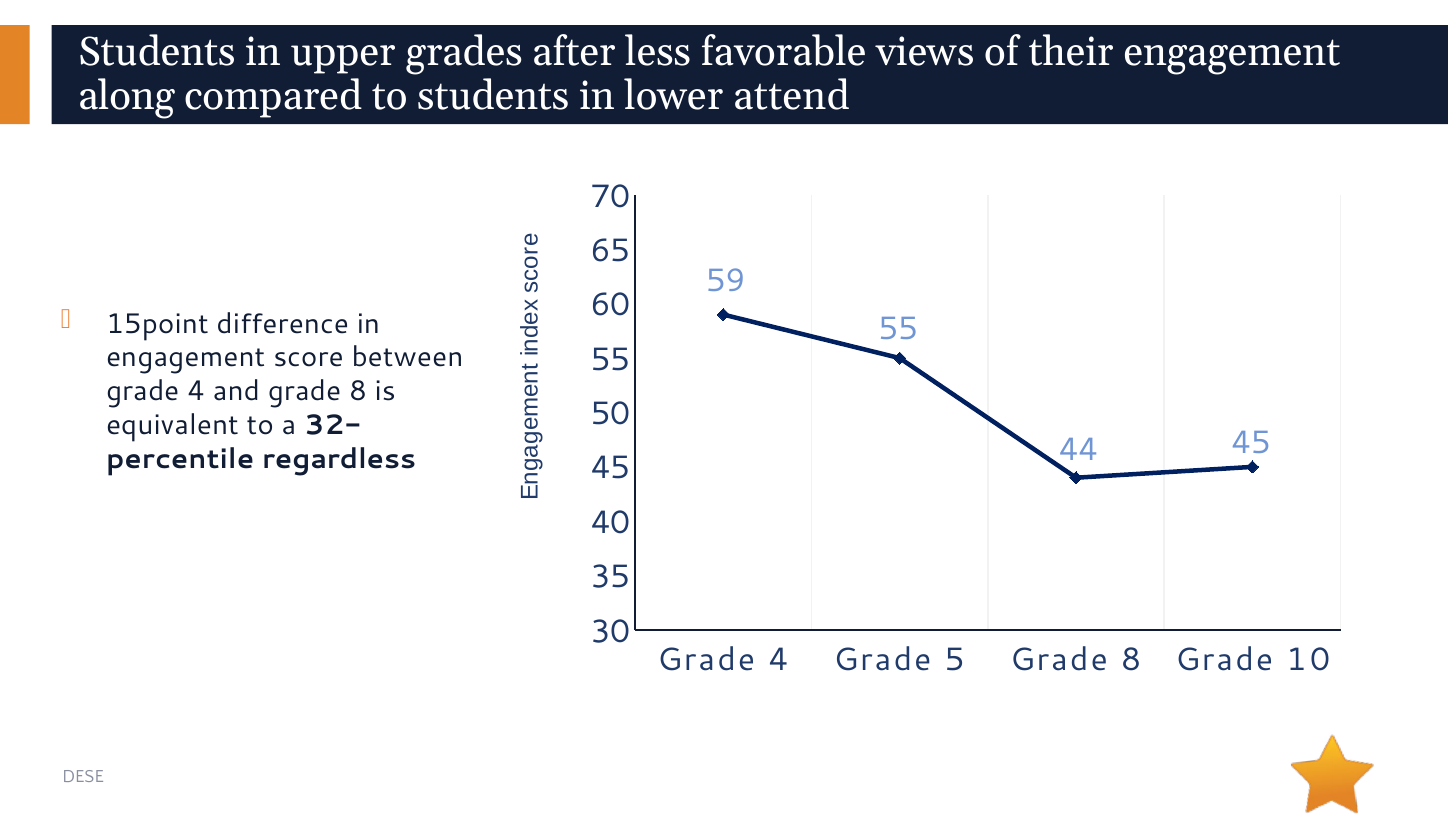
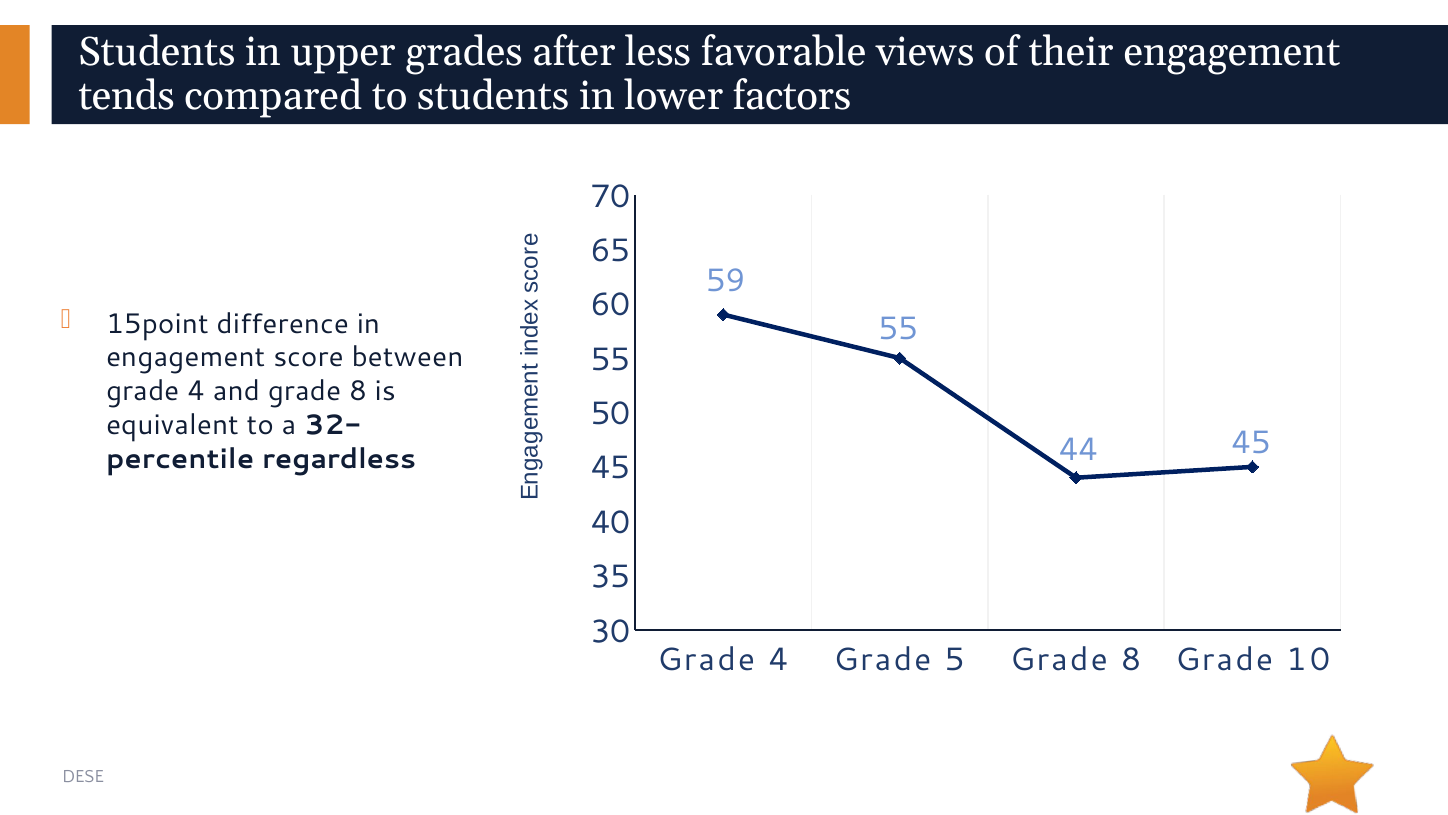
along: along -> tends
attend: attend -> factors
